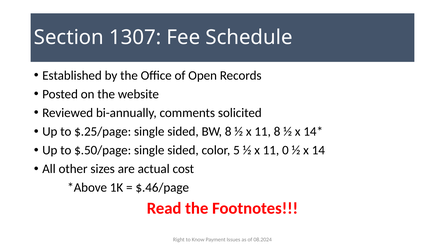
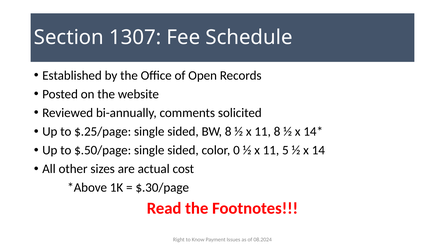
5: 5 -> 0
0: 0 -> 5
$.46/page: $.46/page -> $.30/page
